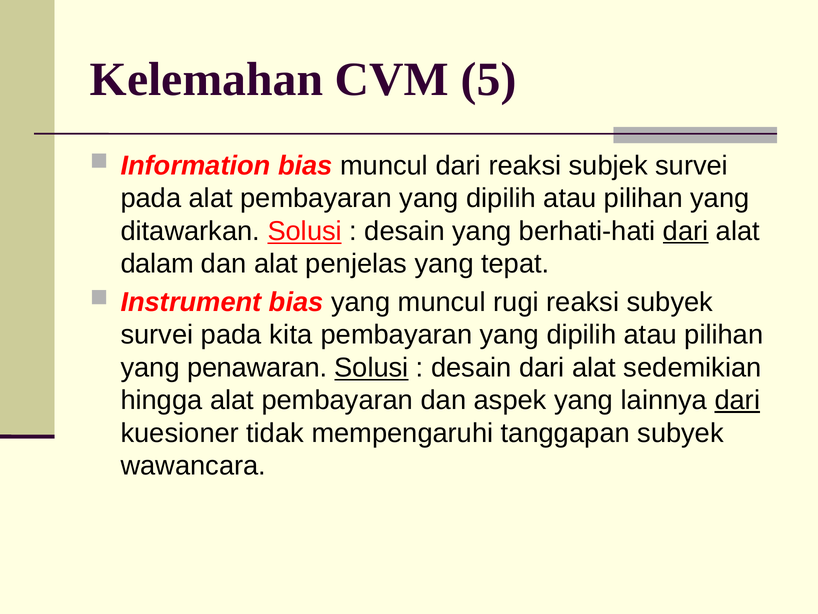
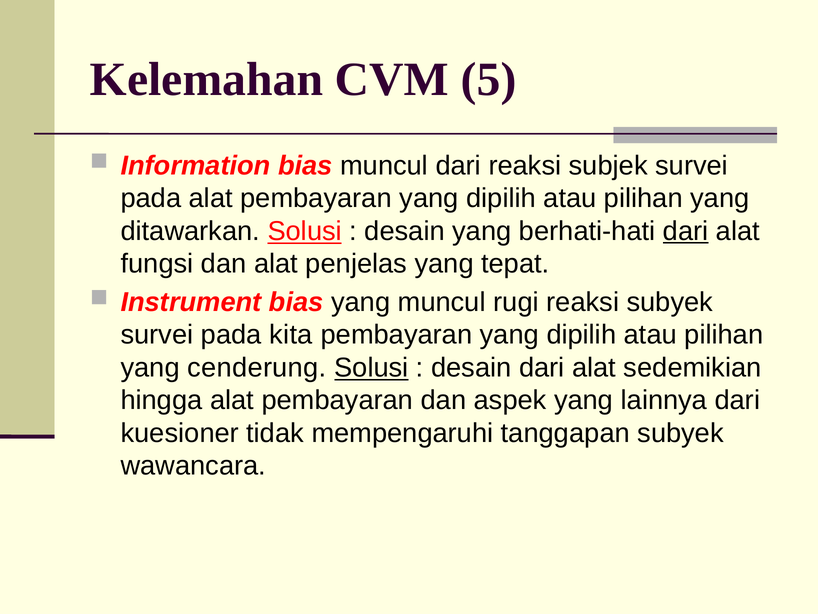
dalam: dalam -> fungsi
penawaran: penawaran -> cenderung
dari at (737, 400) underline: present -> none
